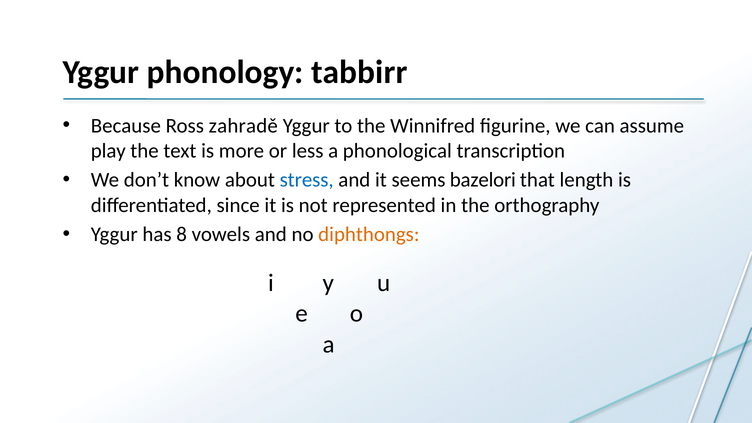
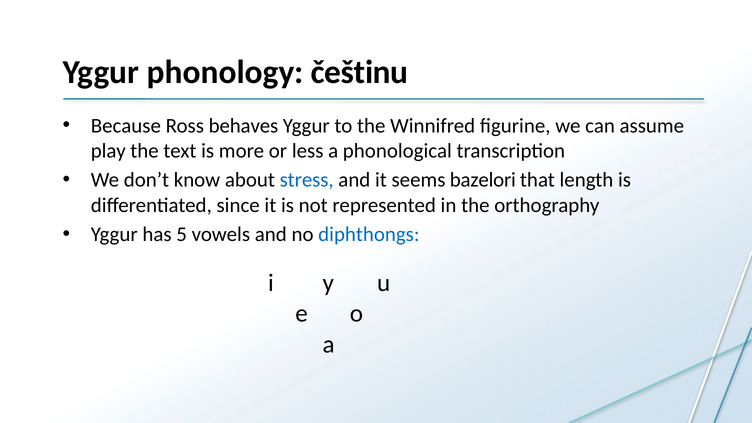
tabbirr: tabbirr -> češtinu
zahradě: zahradě -> behaves
8: 8 -> 5
diphthongs colour: orange -> blue
